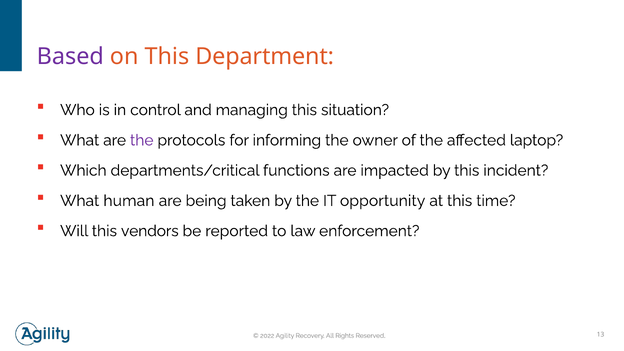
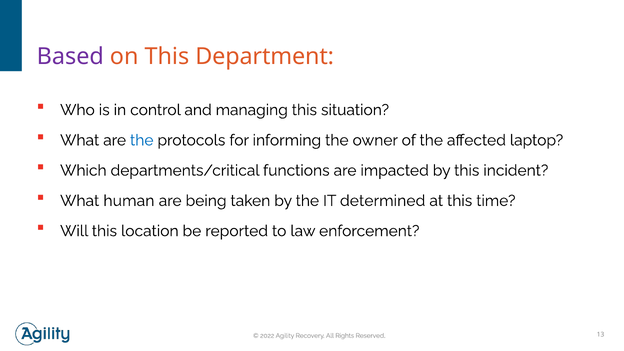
the at (142, 140) colour: purple -> blue
opportunity: opportunity -> determined
vendors: vendors -> location
